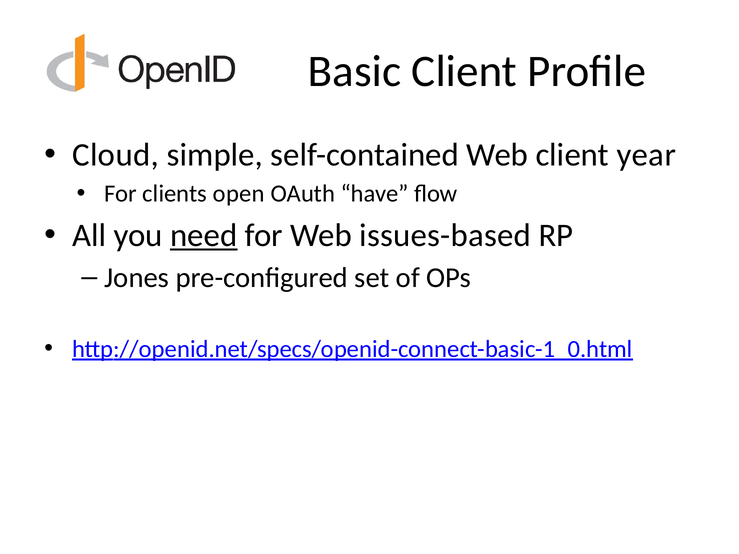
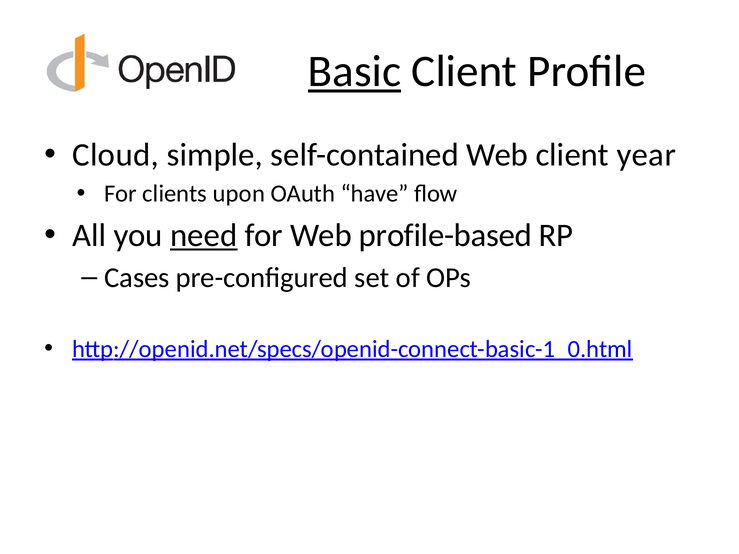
Basic underline: none -> present
open: open -> upon
issues-based: issues-based -> profile-based
Jones: Jones -> Cases
